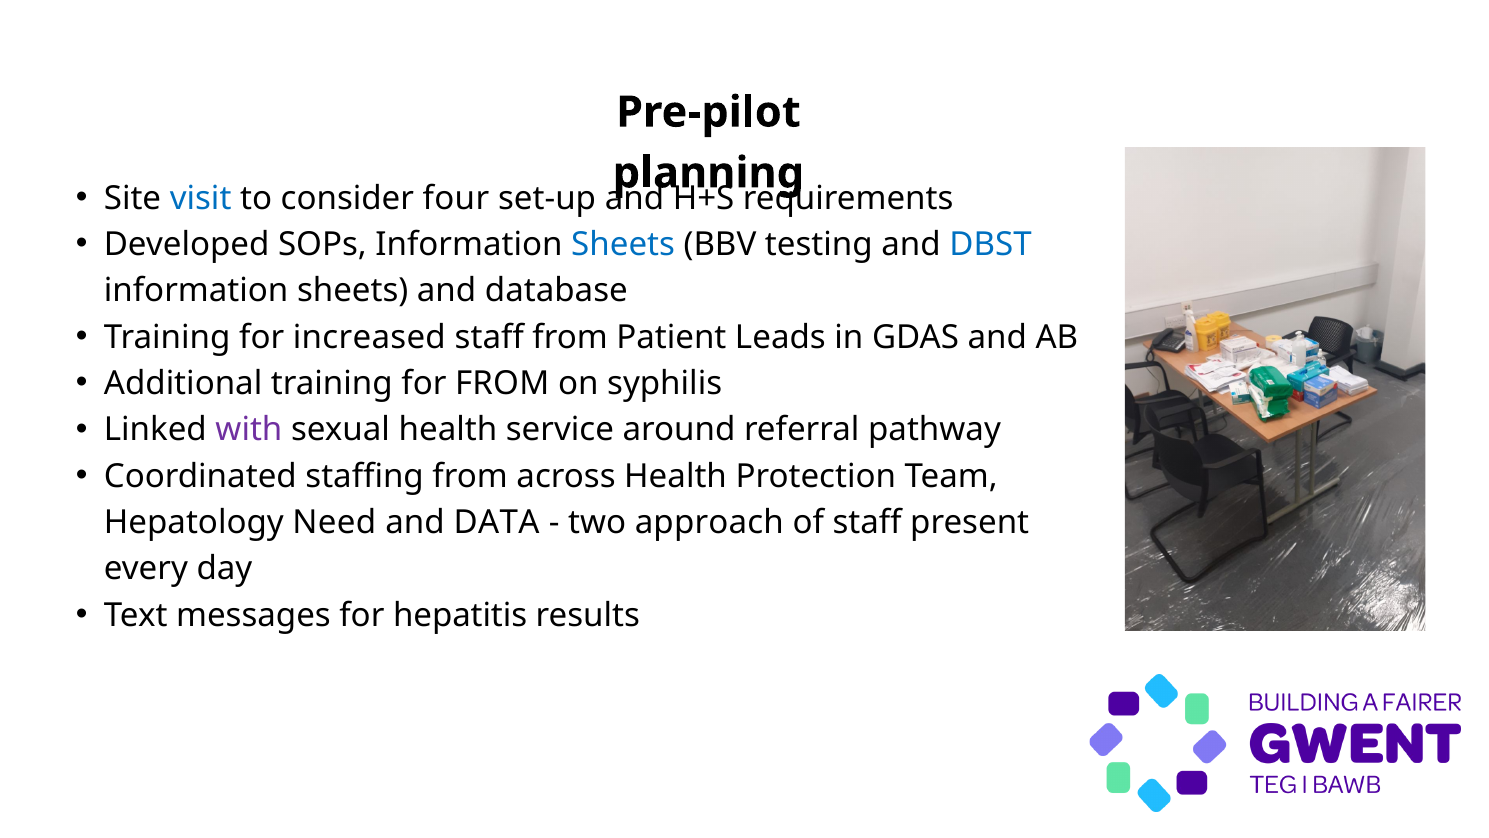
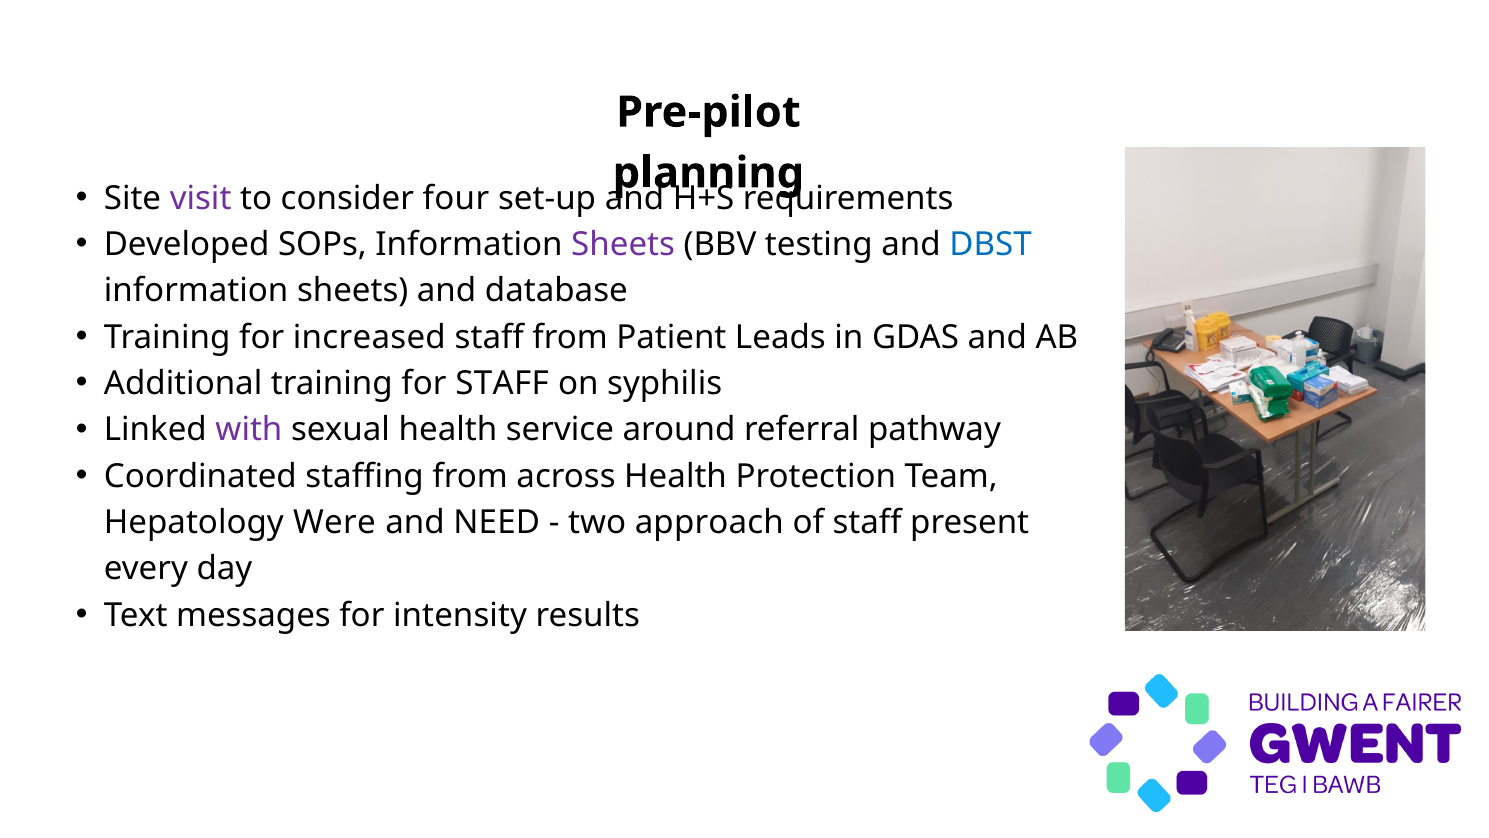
visit colour: blue -> purple
Sheets at (623, 245) colour: blue -> purple
for FROM: FROM -> STAFF
Need: Need -> Were
DATA: DATA -> NEED
hepatitis: hepatitis -> intensity
